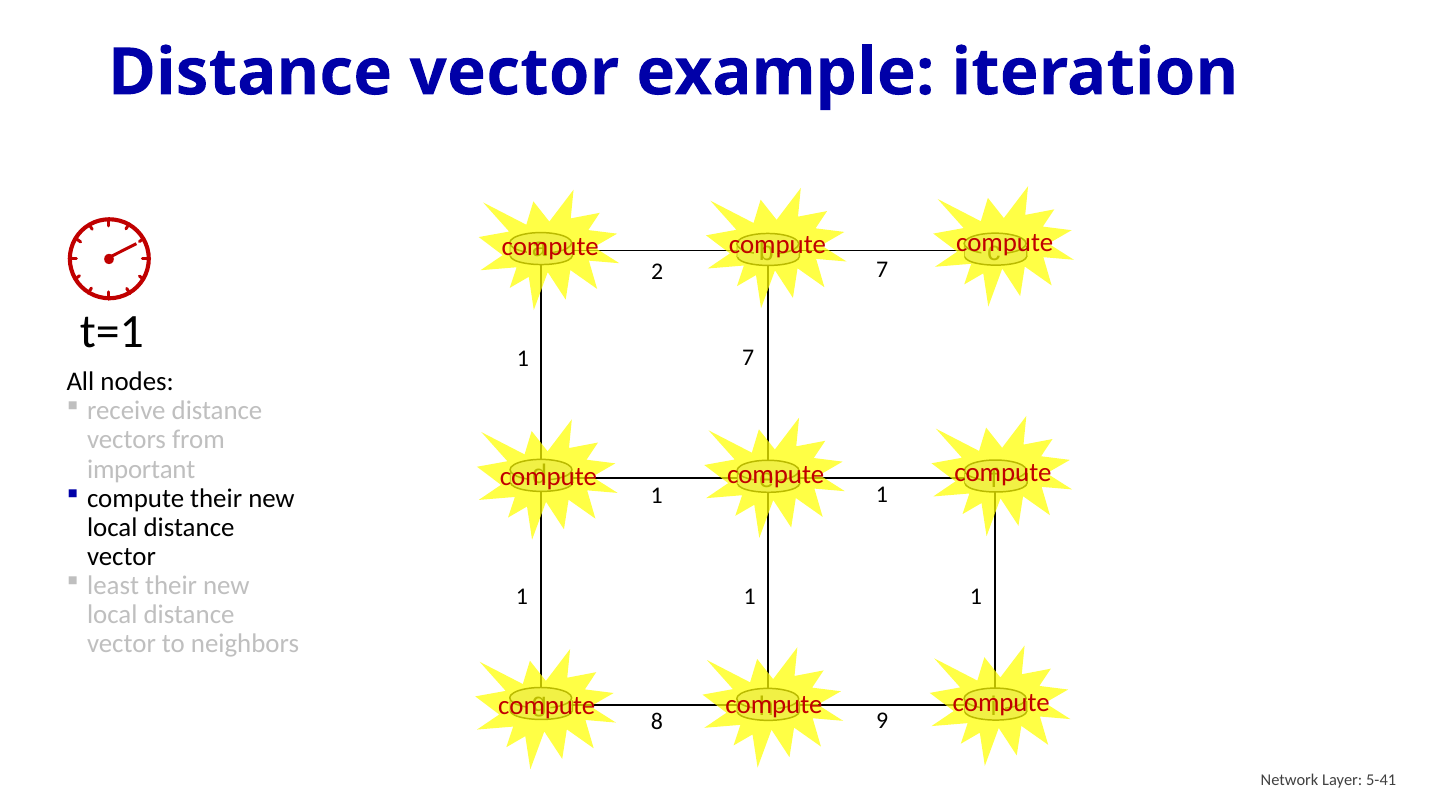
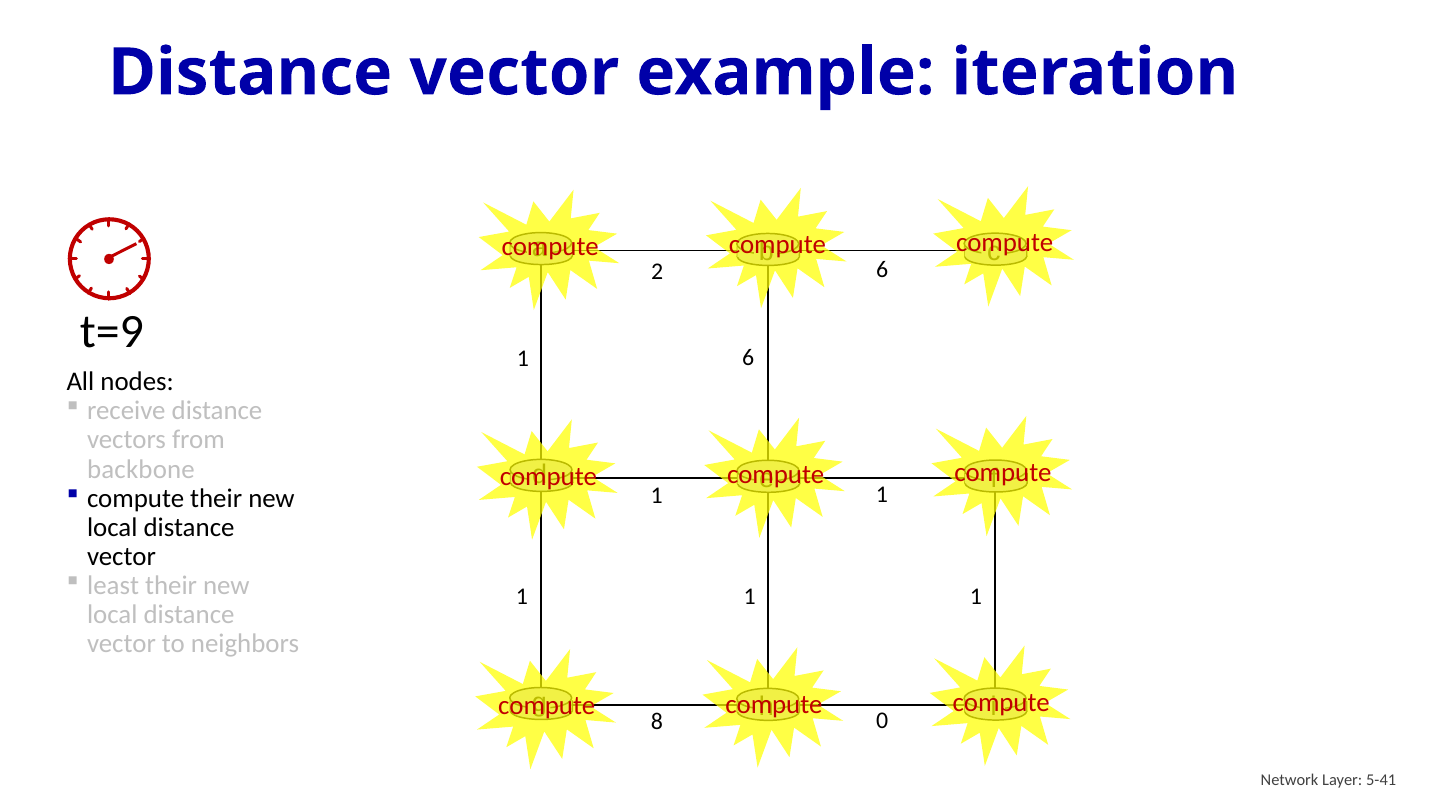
2 7: 7 -> 6
t=1: t=1 -> t=9
1 7: 7 -> 6
important: important -> backbone
9: 9 -> 0
